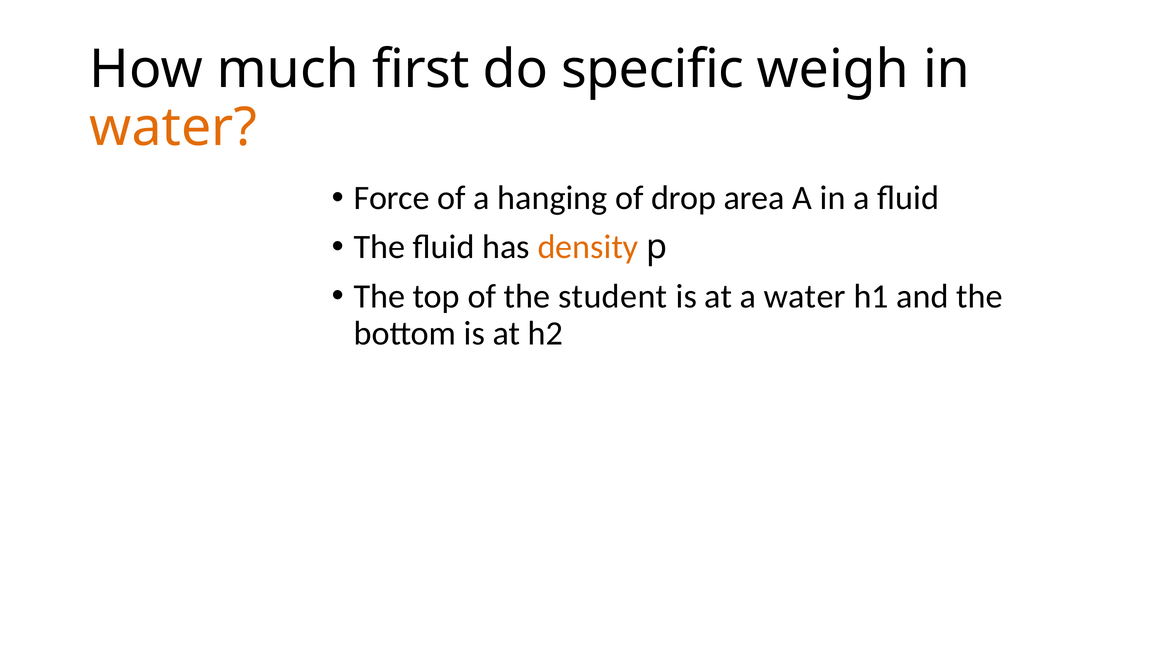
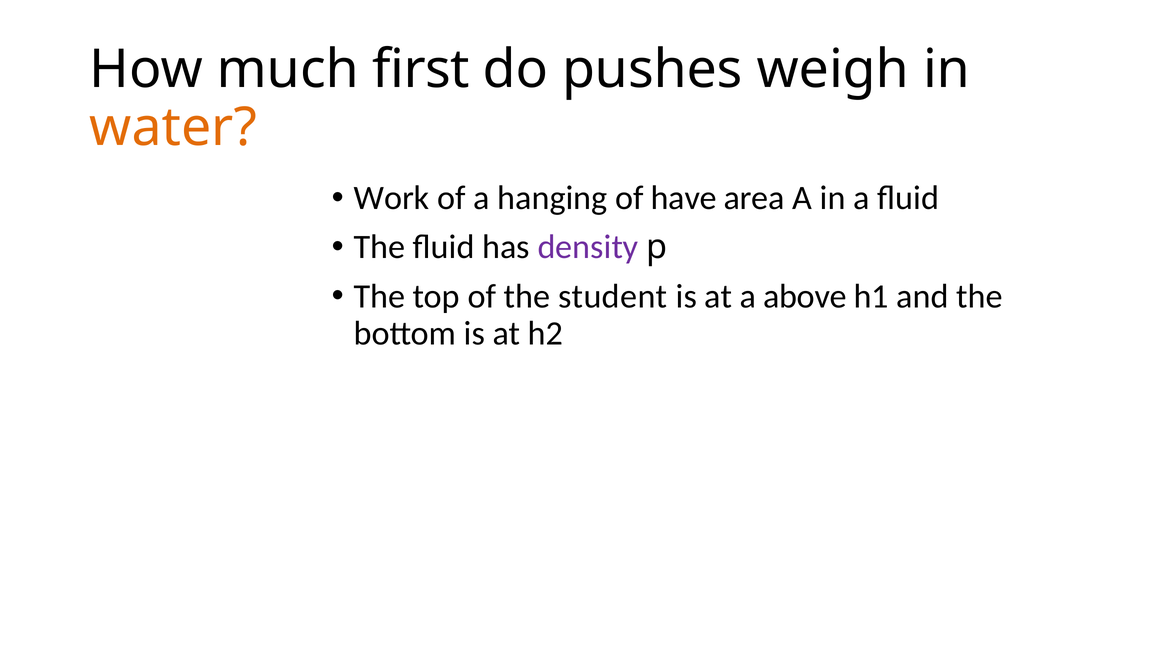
specific: specific -> pushes
Force: Force -> Work
drop: drop -> have
density colour: orange -> purple
a water: water -> above
